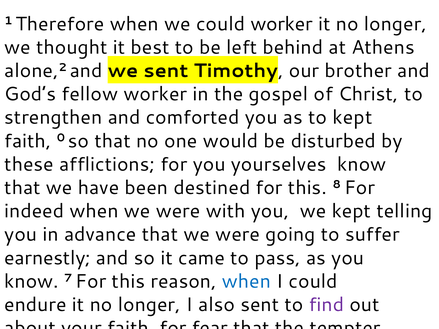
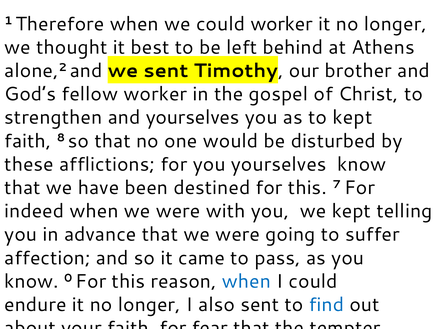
and comforted: comforted -> yourselves
0: 0 -> 8
8: 8 -> 7
earnestly: earnestly -> affection
7: 7 -> 0
find colour: purple -> blue
